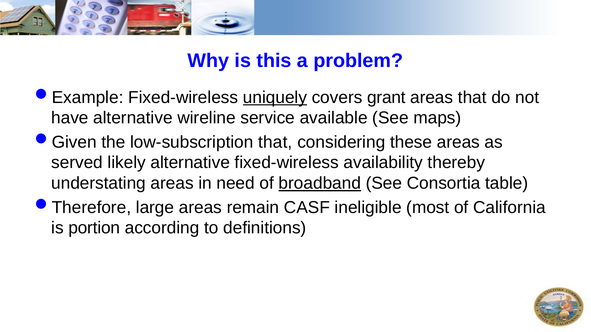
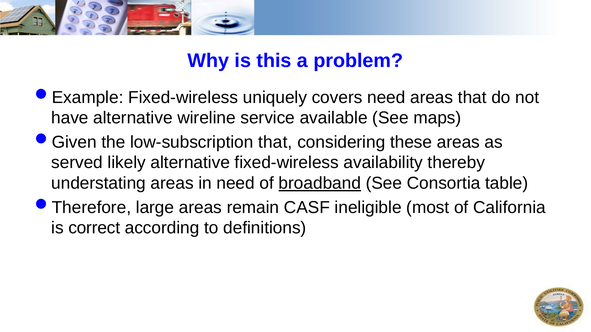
uniquely underline: present -> none
covers grant: grant -> need
portion: portion -> correct
